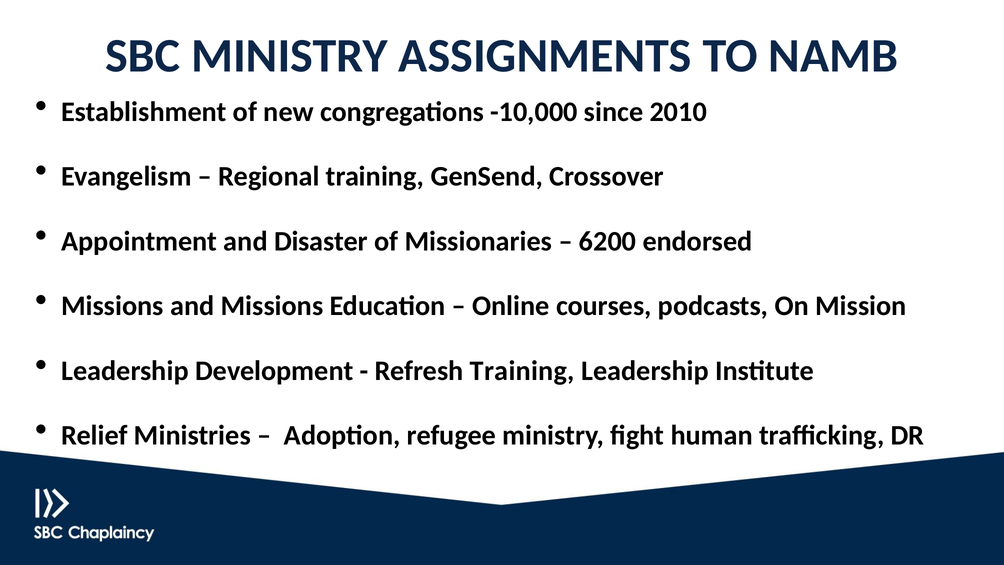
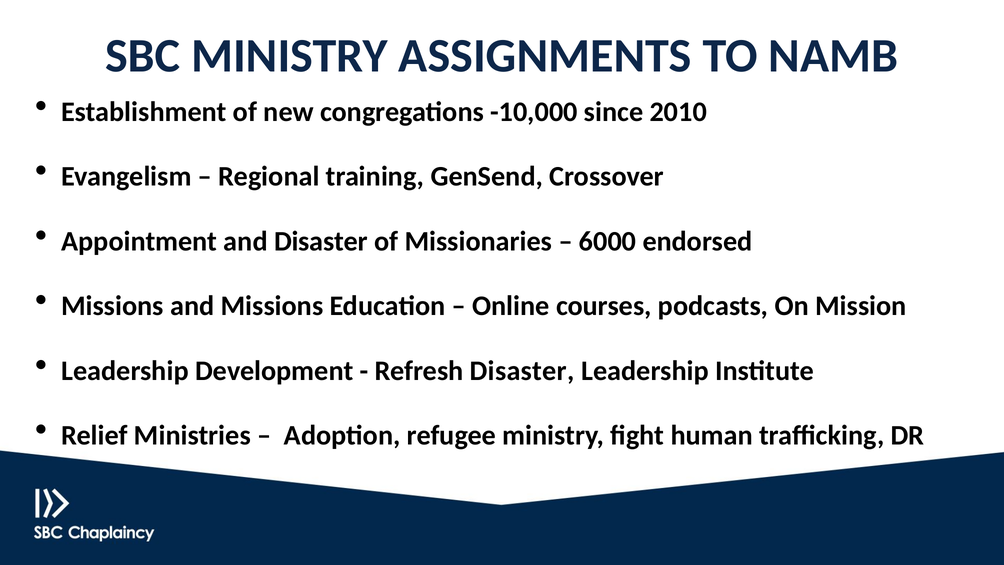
6200: 6200 -> 6000
Refresh Training: Training -> Disaster
